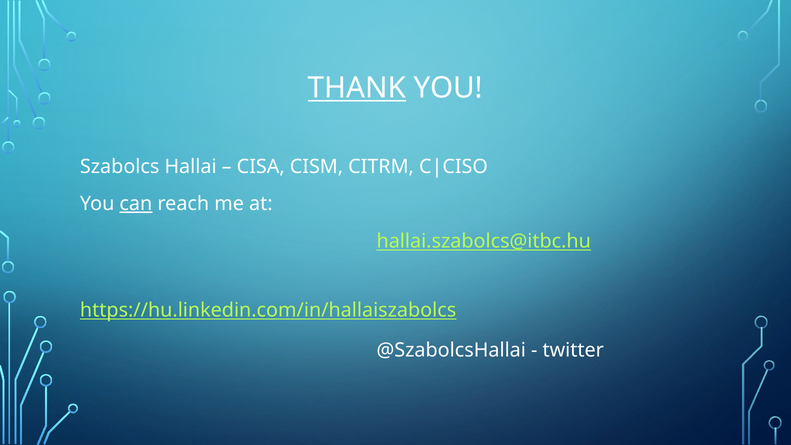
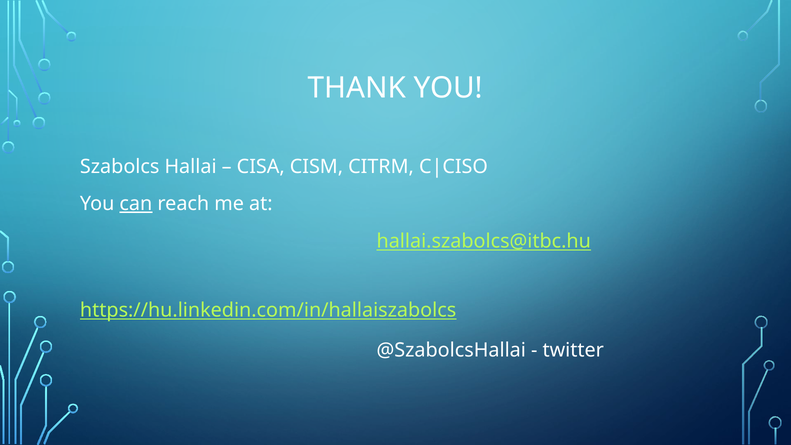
THANK underline: present -> none
